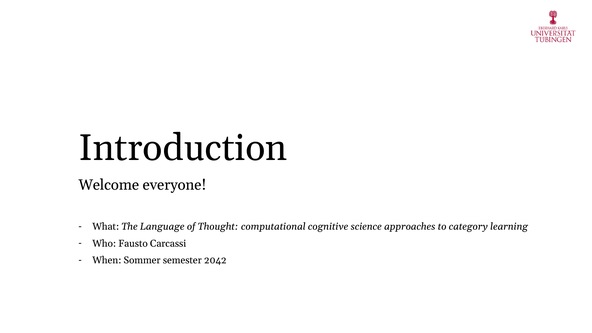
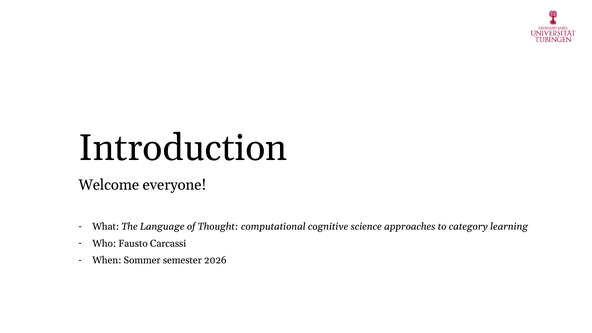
2042: 2042 -> 2026
